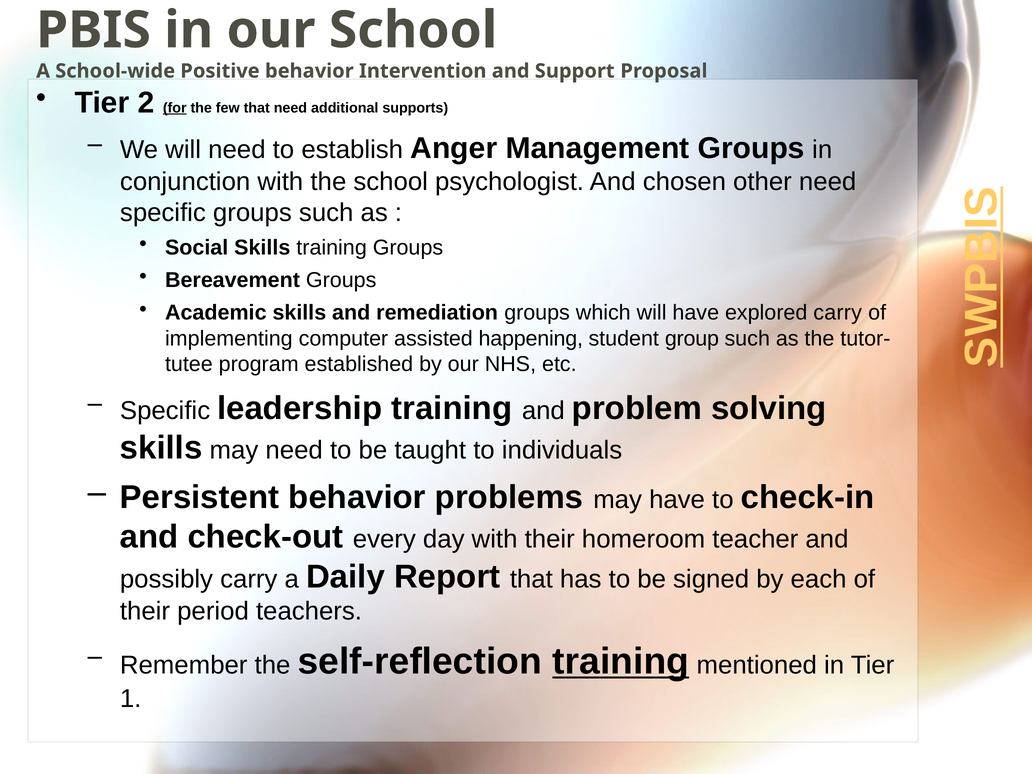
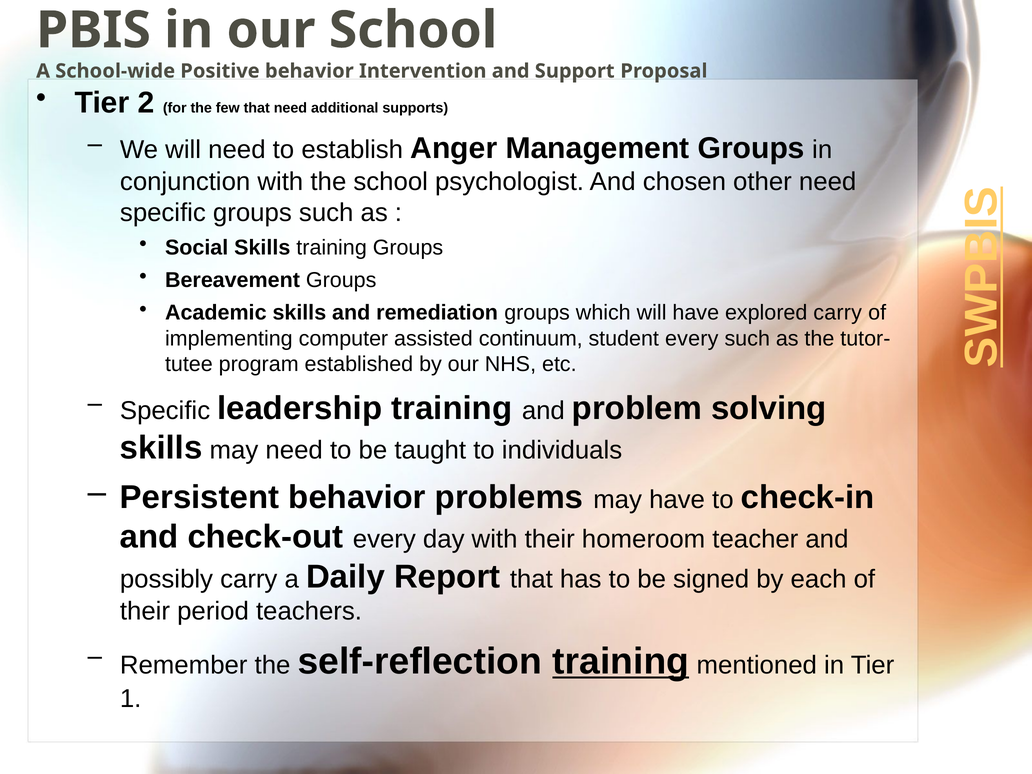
for underline: present -> none
happening: happening -> continuum
student group: group -> every
